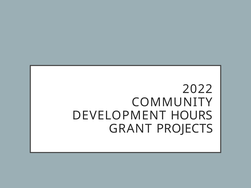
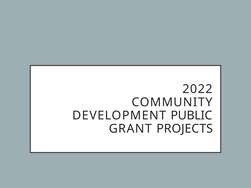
HOURS: HOURS -> PUBLIC
